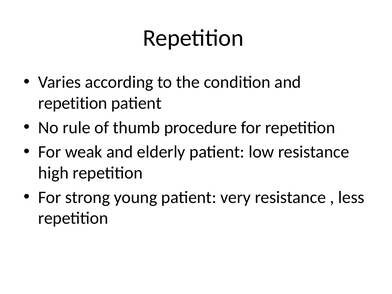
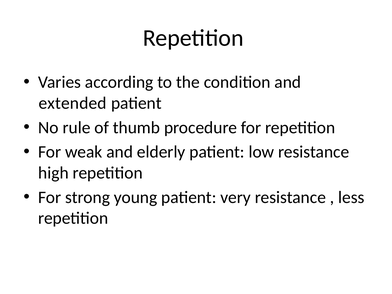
repetition at (73, 103): repetition -> extended
